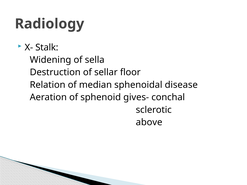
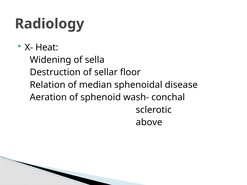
Stalk: Stalk -> Heat
gives-: gives- -> wash-
